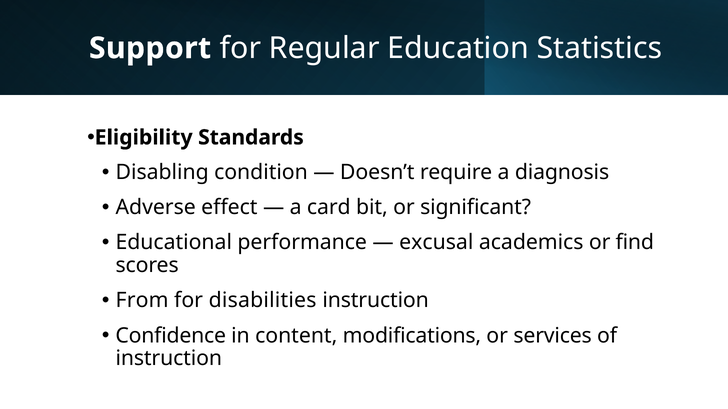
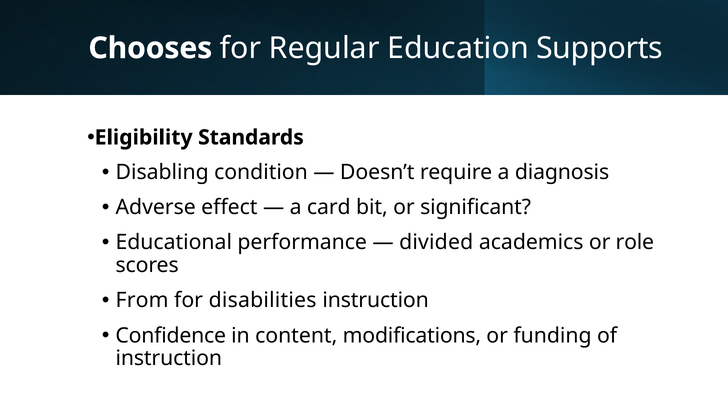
Support: Support -> Chooses
Statistics: Statistics -> Supports
excusal: excusal -> divided
find: find -> role
services: services -> funding
